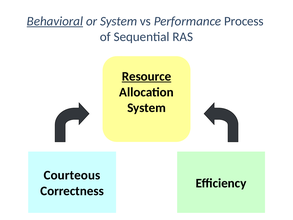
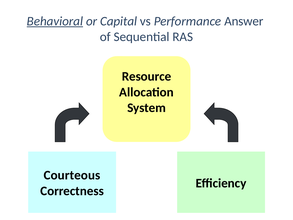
or System: System -> Capital
Process: Process -> Answer
Resource underline: present -> none
